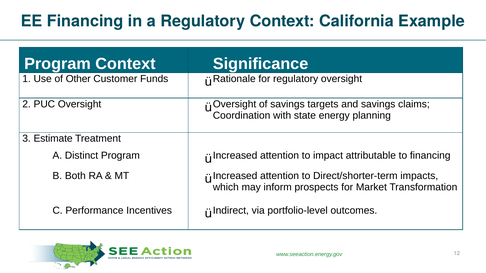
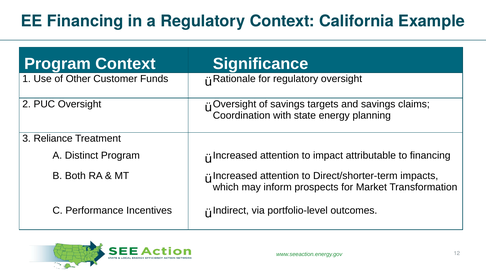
Estimate: Estimate -> Reliance
